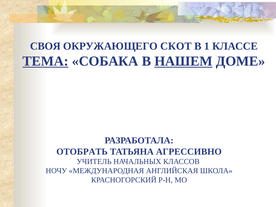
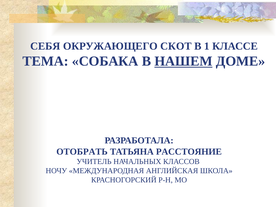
СВОЯ: СВОЯ -> СЕБЯ
ТЕМА underline: present -> none
АГРЕССИВНО: АГРЕССИВНО -> РАССТОЯНИЕ
